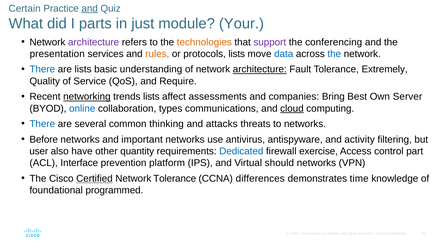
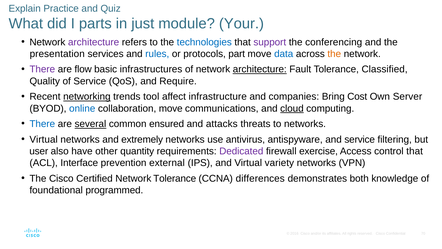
Certain: Certain -> Explain
and at (90, 8) underline: present -> none
technologies colour: orange -> blue
rules colour: orange -> blue
protocols lists: lists -> part
the at (334, 54) colour: blue -> orange
There at (42, 69) colour: blue -> purple
are lists: lists -> flow
understanding: understanding -> infrastructures
Extremely: Extremely -> Classified
trends lists: lists -> tool
assessments: assessments -> infrastructure
Best: Best -> Cost
collaboration types: types -> move
several underline: none -> present
thinking: thinking -> ensured
Before at (44, 139): Before -> Virtual
important: important -> extremely
and activity: activity -> service
Dedicated colour: blue -> purple
control part: part -> that
platform: platform -> external
should: should -> variety
Certified underline: present -> none
time: time -> both
